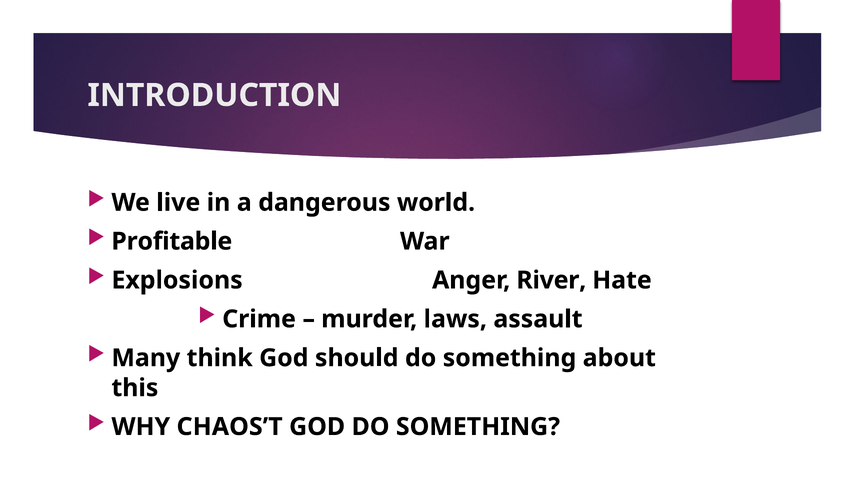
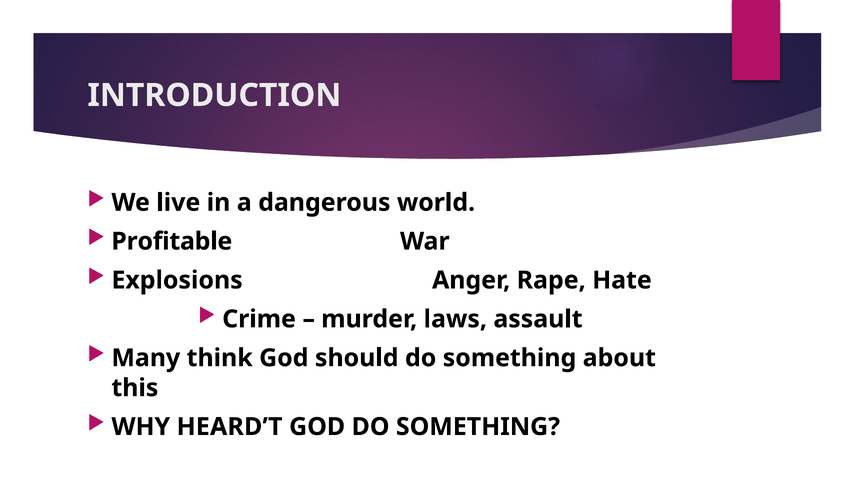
River: River -> Rape
CHAOS’T: CHAOS’T -> HEARD’T
